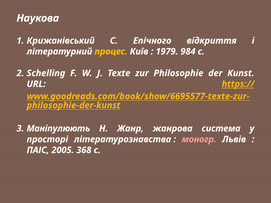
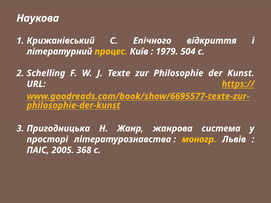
984: 984 -> 504
Маніпулюють: Маніпулюють -> Пригодницька
моногр colour: pink -> yellow
